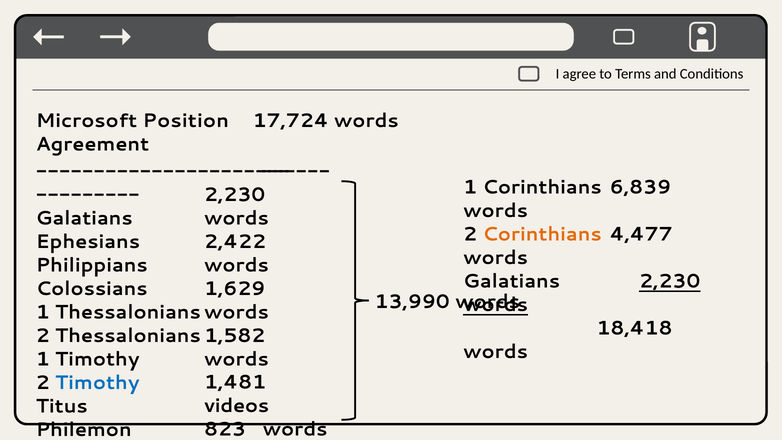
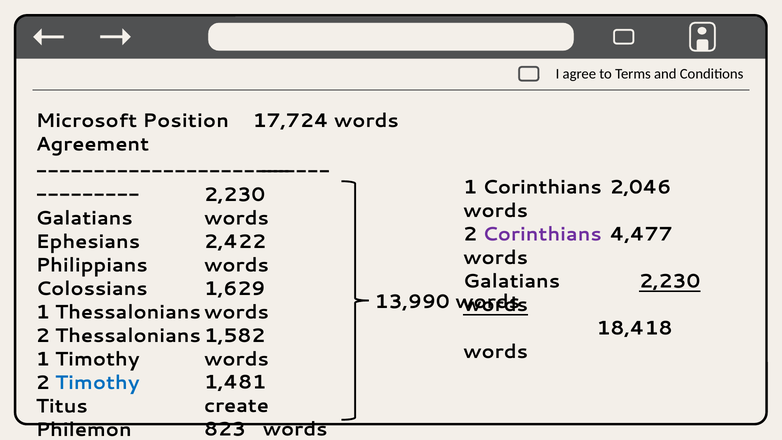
6,839: 6,839 -> 2,046
Corinthians at (542, 234) colour: orange -> purple
videos: videos -> create
